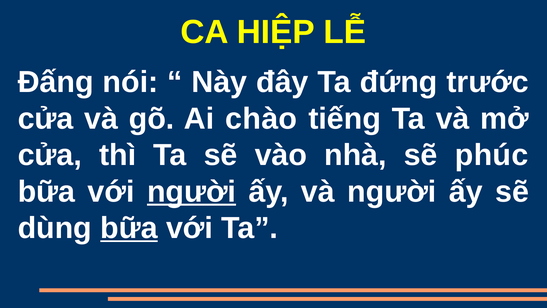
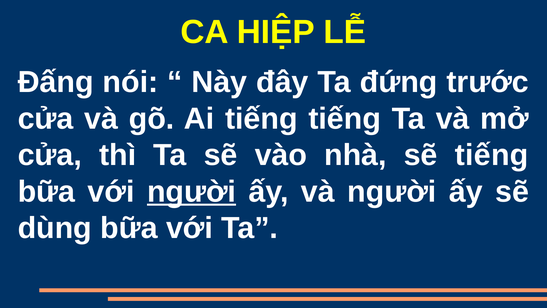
Ai chào: chào -> tiếng
sẽ phúc: phúc -> tiếng
bữa at (129, 228) underline: present -> none
